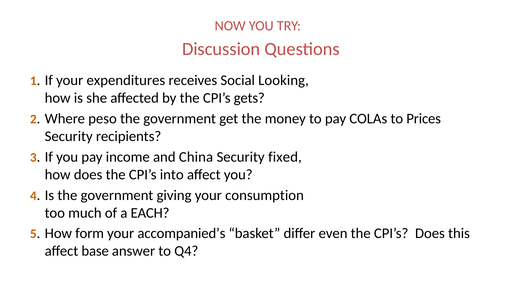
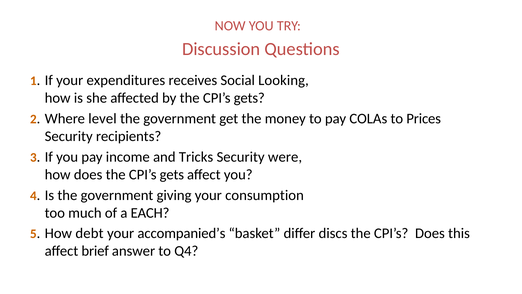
peso: peso -> level
China: China -> Tricks
fixed: fixed -> were
does the CPI’s into: into -> gets
form: form -> debt
even: even -> discs
base: base -> brief
